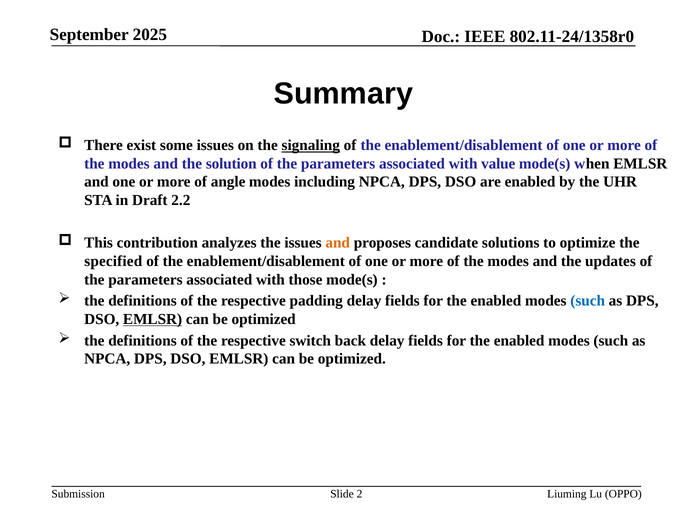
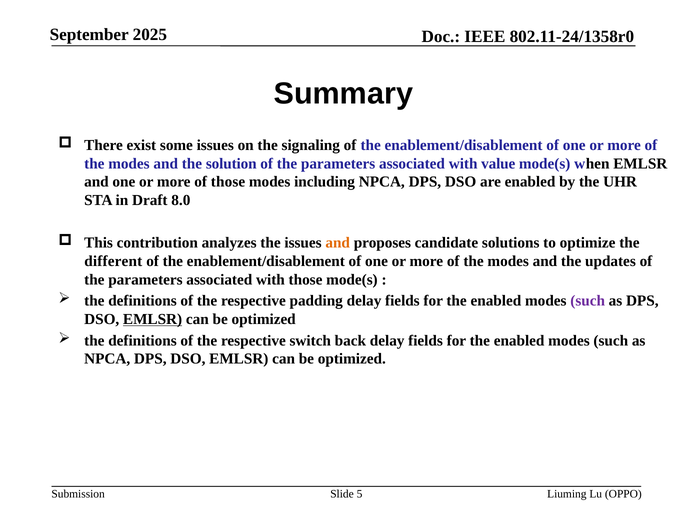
signaling underline: present -> none
of angle: angle -> those
2.2: 2.2 -> 8.0
specified: specified -> different
such at (588, 301) colour: blue -> purple
2: 2 -> 5
